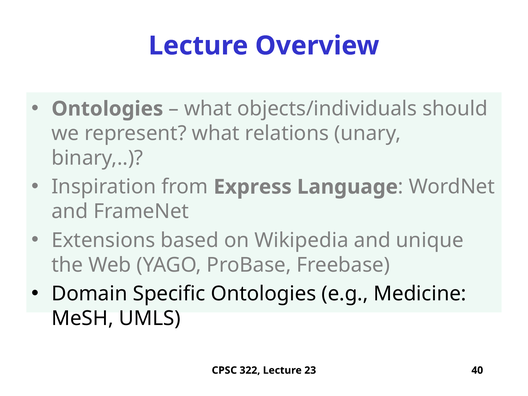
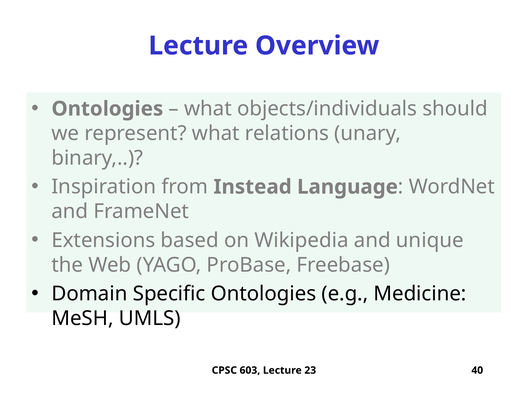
Express: Express -> Instead
322: 322 -> 603
